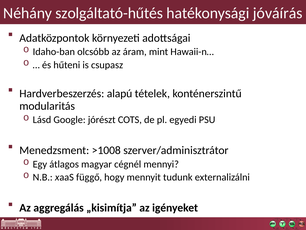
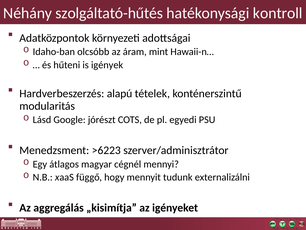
jóváírás: jóváírás -> kontroll
csupasz: csupasz -> igények
>1008: >1008 -> >6223
